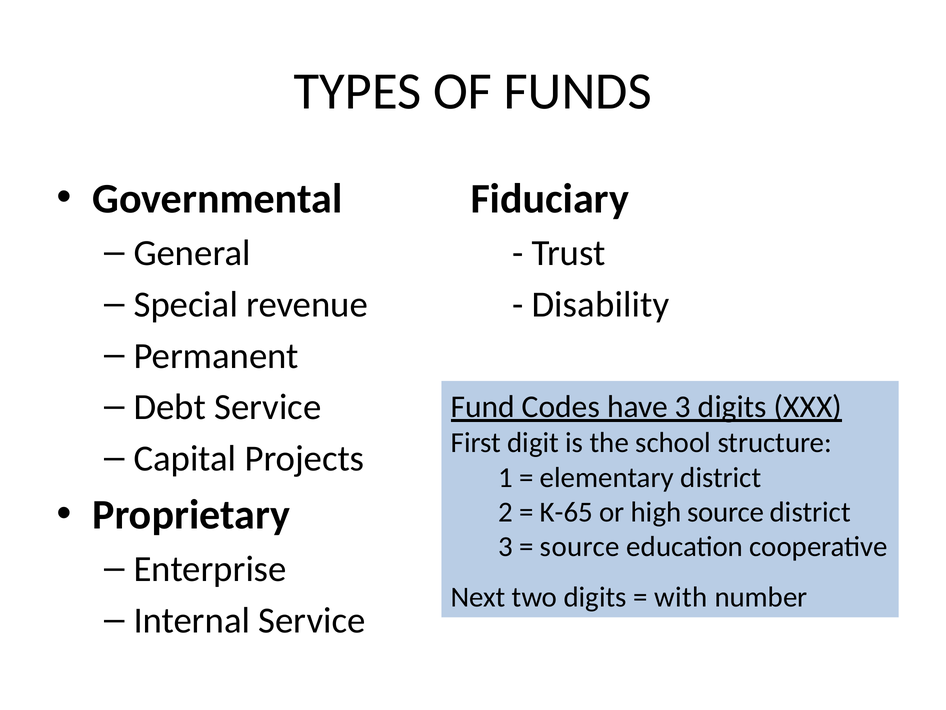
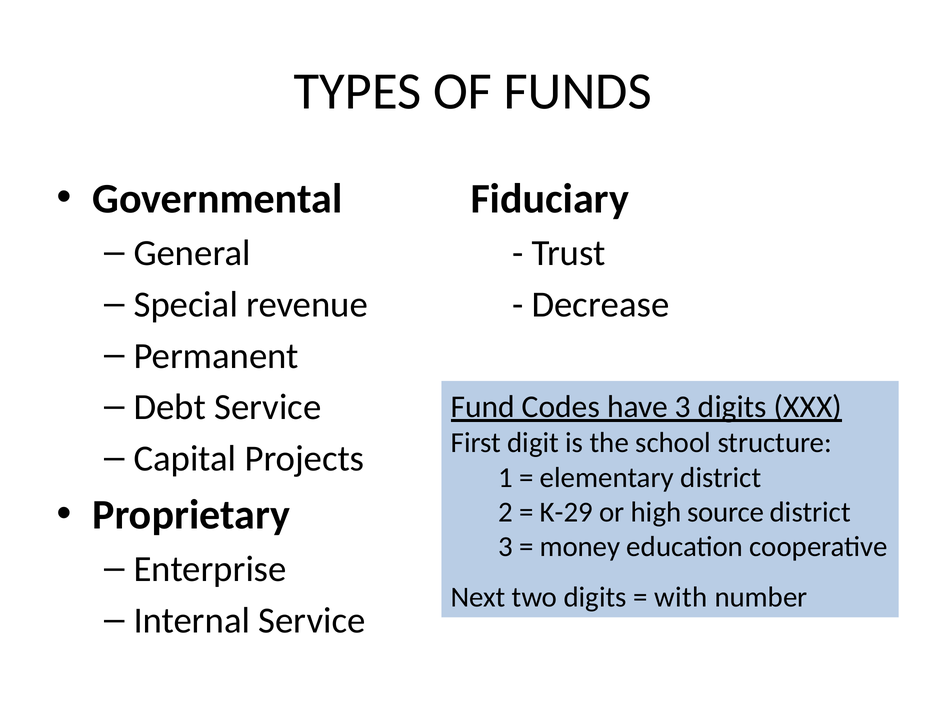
Disability: Disability -> Decrease
K-65: K-65 -> K-29
source at (580, 547): source -> money
